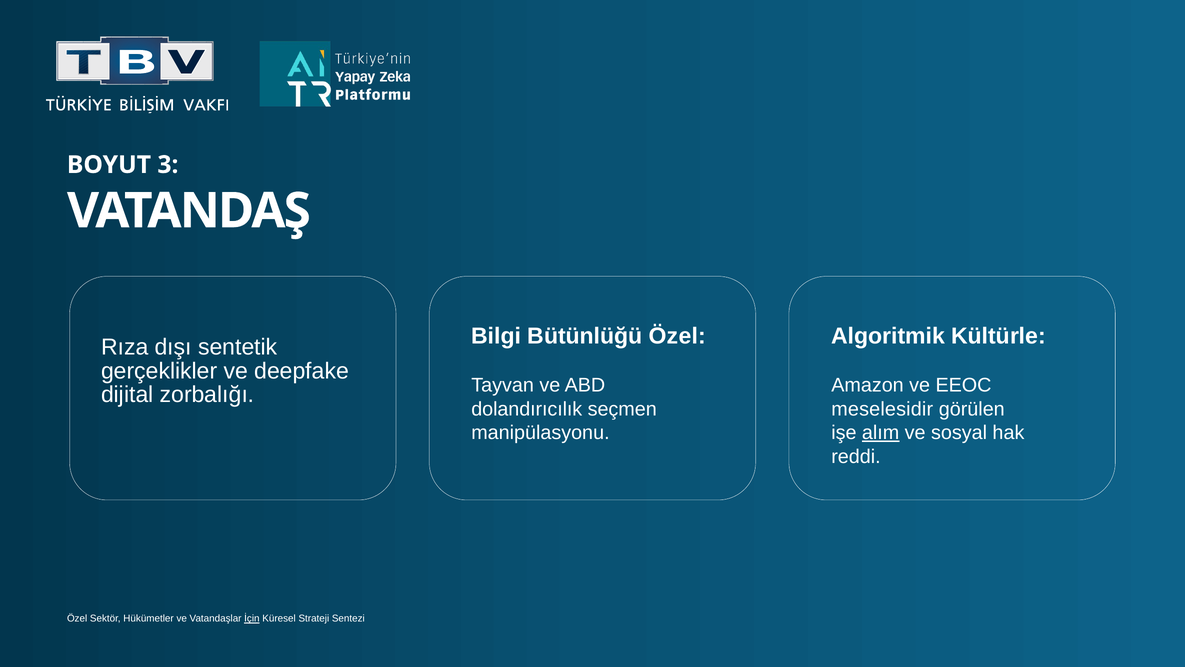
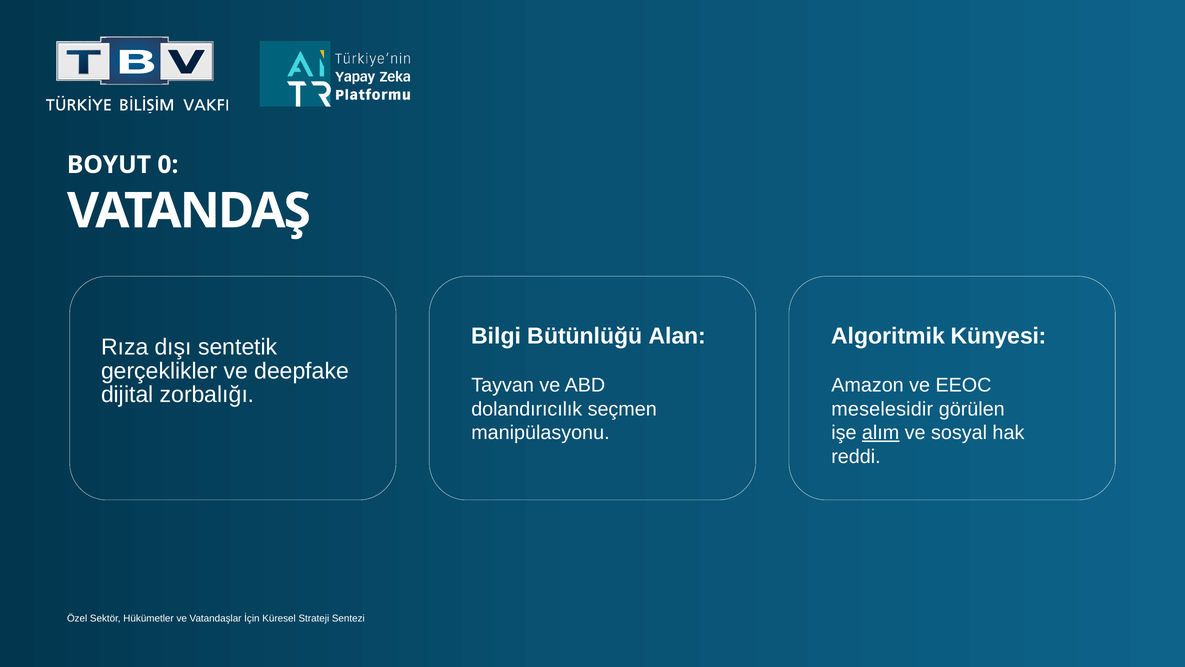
3: 3 -> 0
Bütünlüğü Özel: Özel -> Alan
Kültürle: Kültürle -> Künyesi
İçin underline: present -> none
